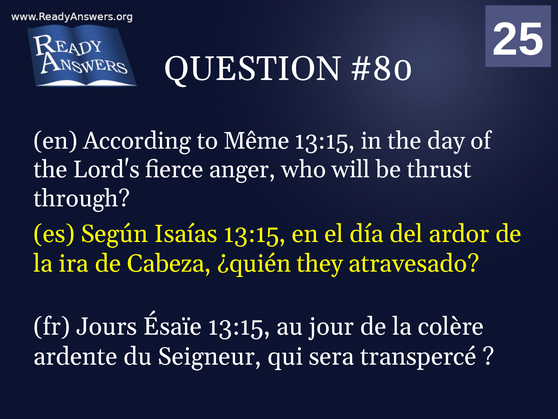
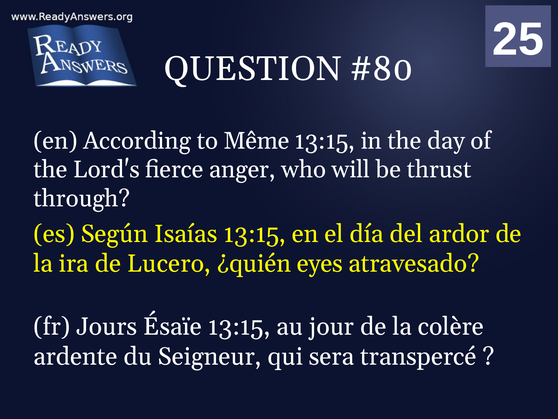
Cabeza: Cabeza -> Lucero
they: they -> eyes
